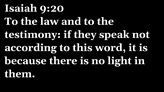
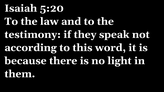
9:20: 9:20 -> 5:20
